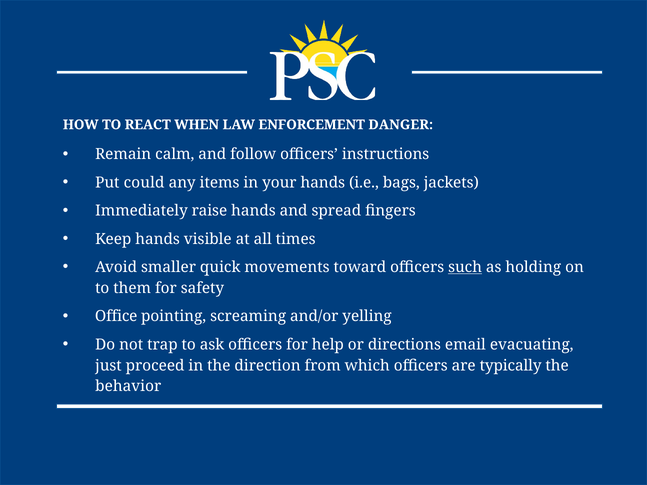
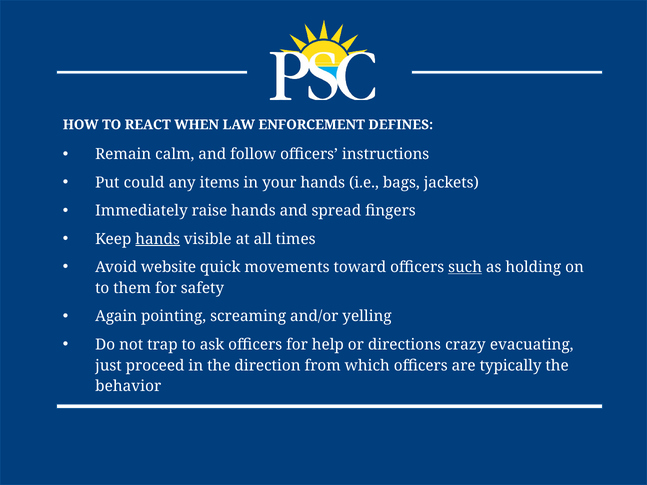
DANGER: DANGER -> DEFINES
hands at (158, 239) underline: none -> present
smaller: smaller -> website
Office: Office -> Again
email: email -> crazy
